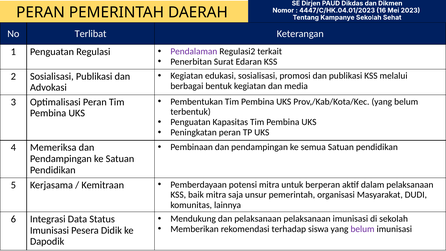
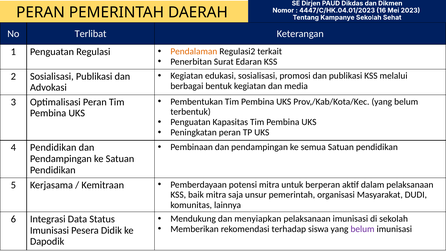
Pendalaman colour: purple -> orange
4 Memeriksa: Memeriksa -> Pendidikan
dan pelaksanaan: pelaksanaan -> menyiapkan
